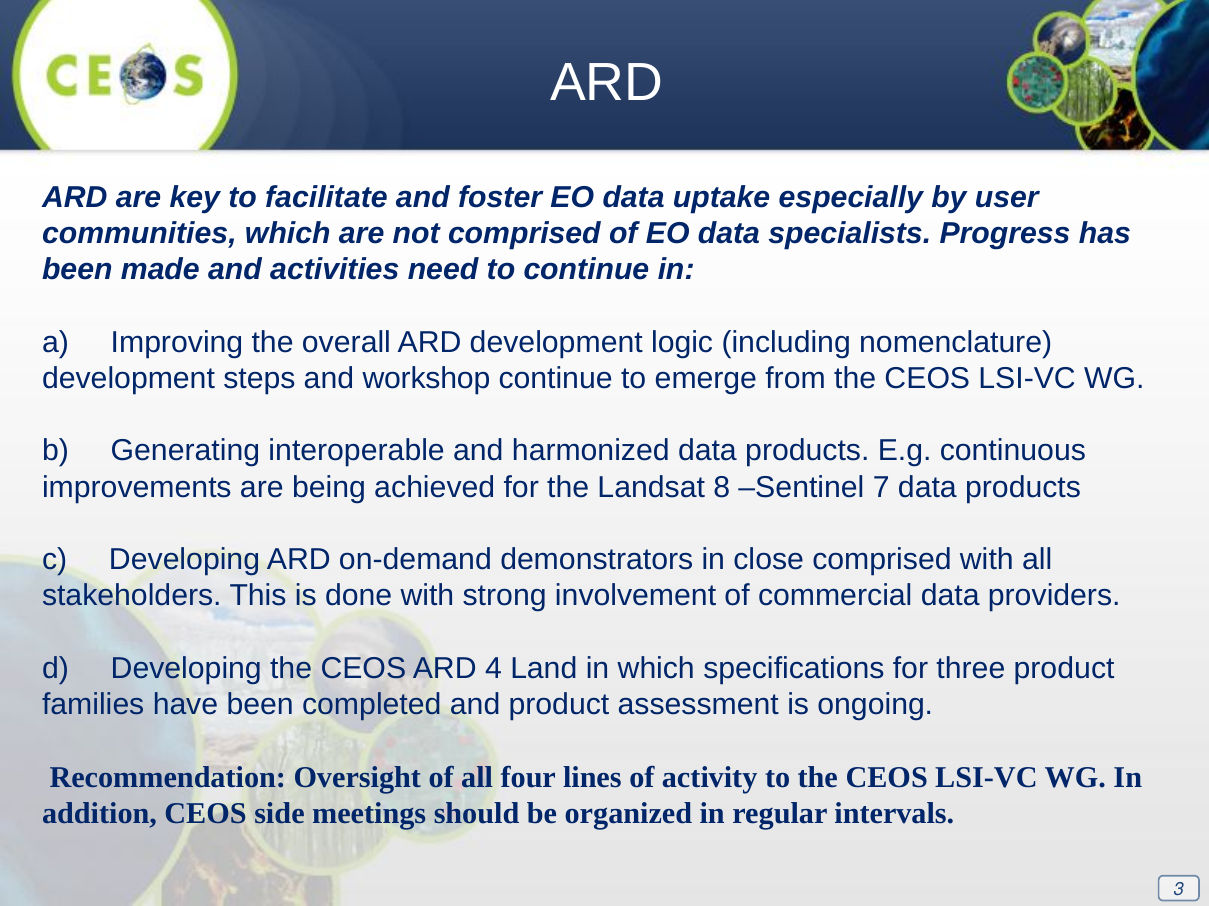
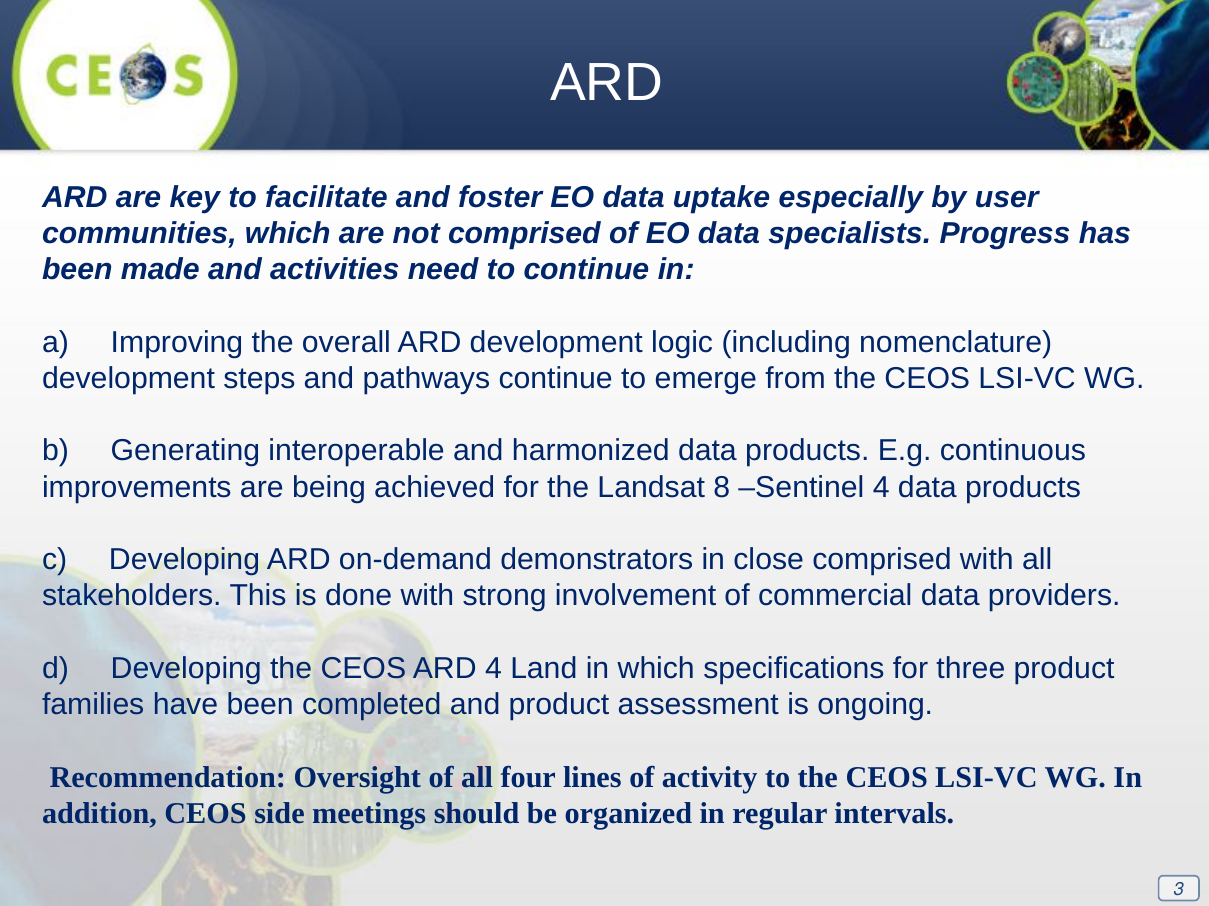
workshop: workshop -> pathways
Sentinel 7: 7 -> 4
